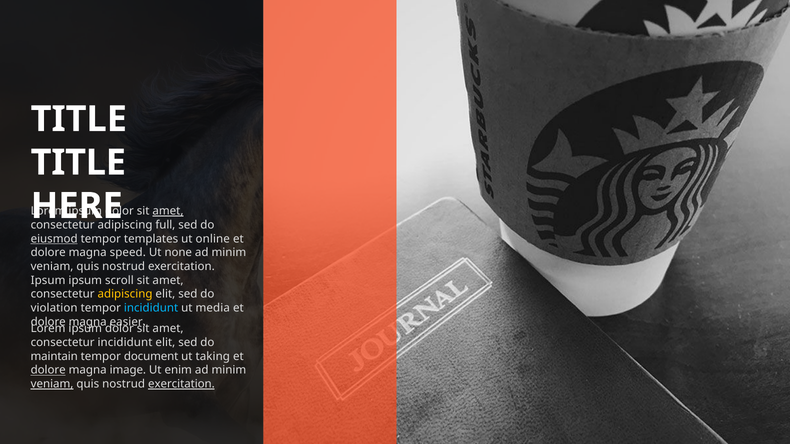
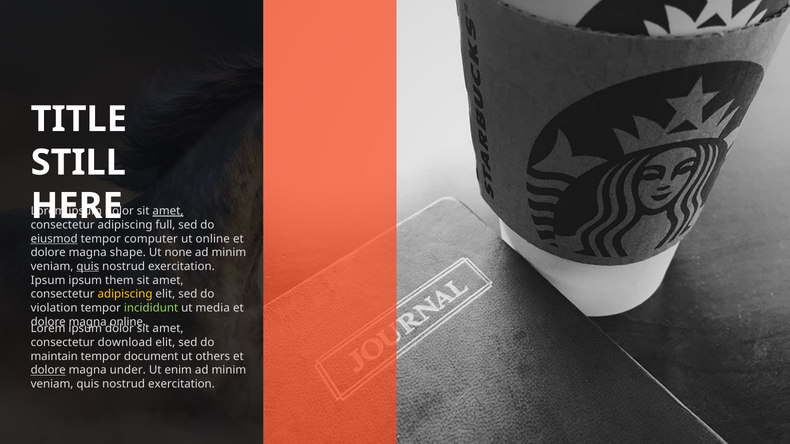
TITLE at (78, 163): TITLE -> STILL
templates: templates -> computer
speed: speed -> shape
quis at (88, 267) underline: none -> present
scroll: scroll -> them
incididunt at (151, 308) colour: light blue -> light green
easier at (128, 322): easier -> online
consectetur incididunt: incididunt -> download
taking: taking -> others
image: image -> under
veniam at (52, 384) underline: present -> none
exercitation at (181, 384) underline: present -> none
